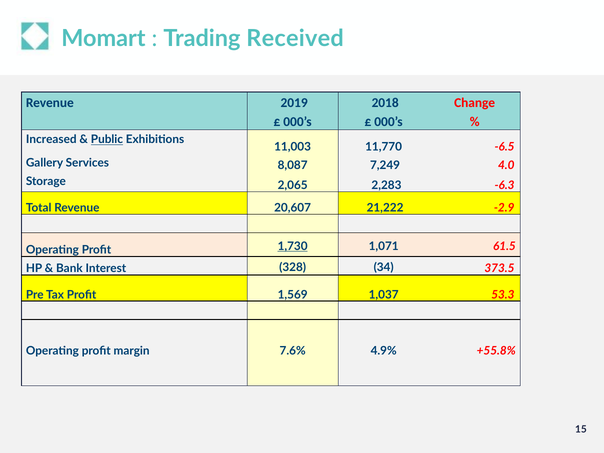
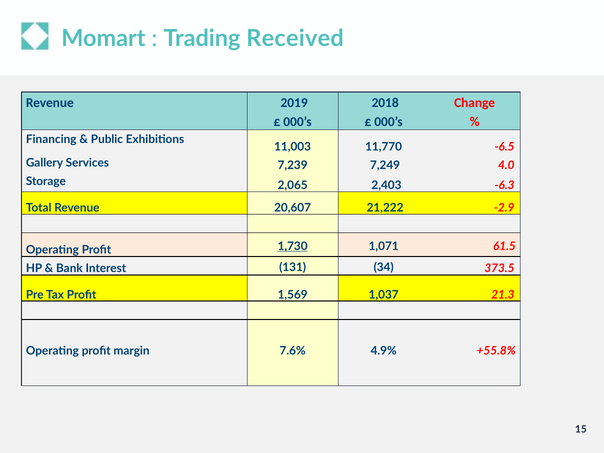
Increased: Increased -> Financing
Public underline: present -> none
8,087: 8,087 -> 7,239
2,283: 2,283 -> 2,403
328: 328 -> 131
53.3: 53.3 -> 21.3
